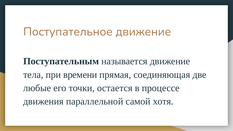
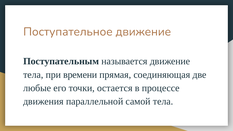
самой хотя: хотя -> тела
